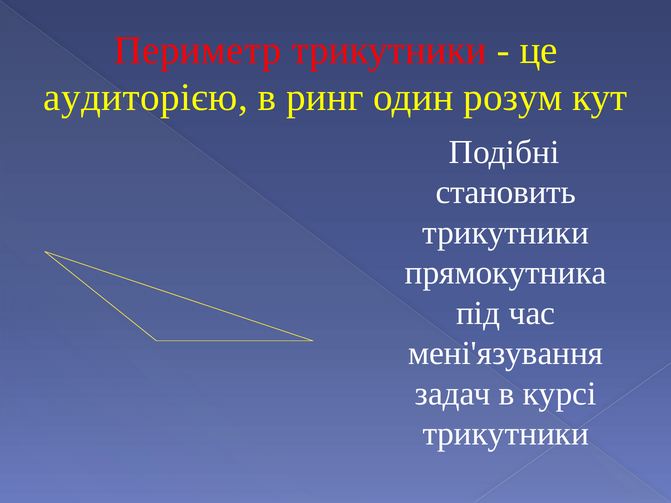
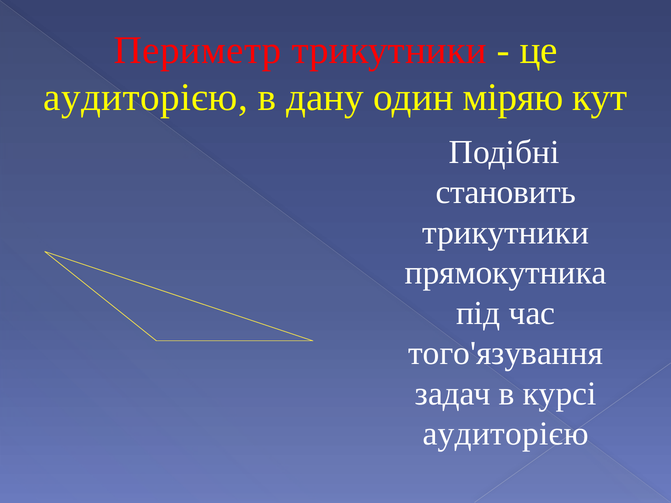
ринг: ринг -> дану
розум: розум -> міряю
мені'язування: мені'язування -> того'язування
трикутники at (506, 434): трикутники -> аудиторією
